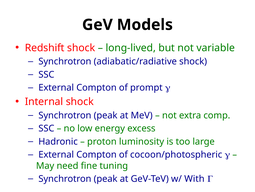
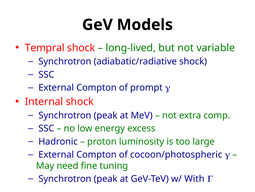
Redshift: Redshift -> Tempral
